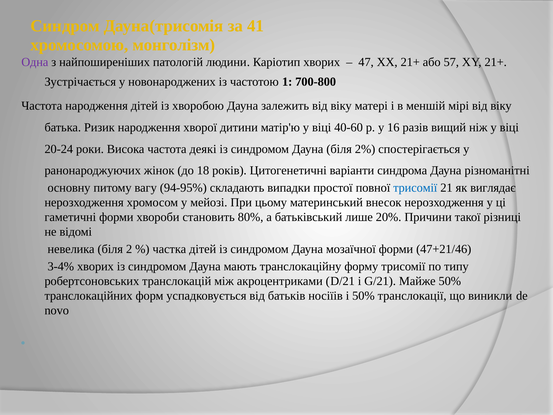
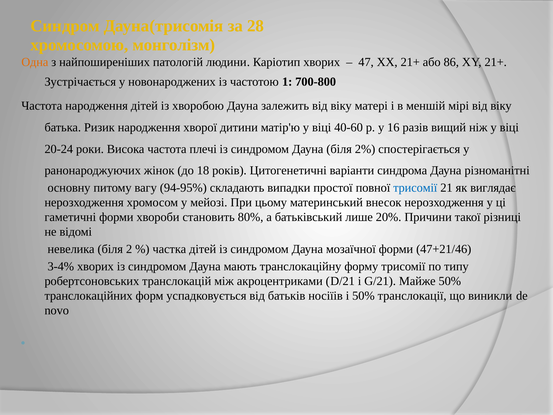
41: 41 -> 28
Одна colour: purple -> orange
57: 57 -> 86
деякі: деякі -> плечі
